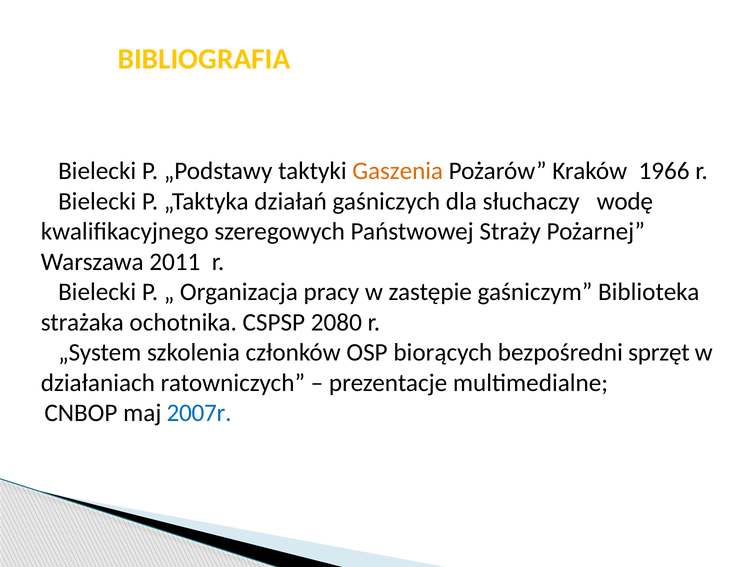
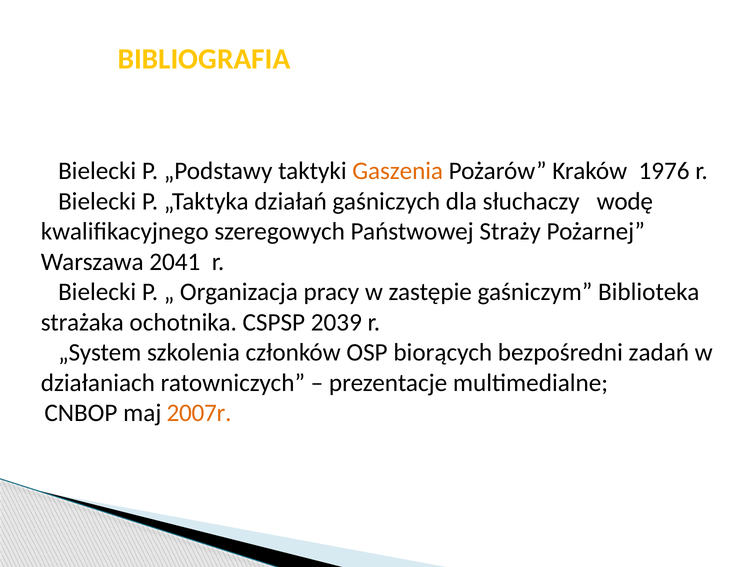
1966: 1966 -> 1976
2011: 2011 -> 2041
2080: 2080 -> 2039
sprzęt: sprzęt -> zadań
2007r colour: blue -> orange
